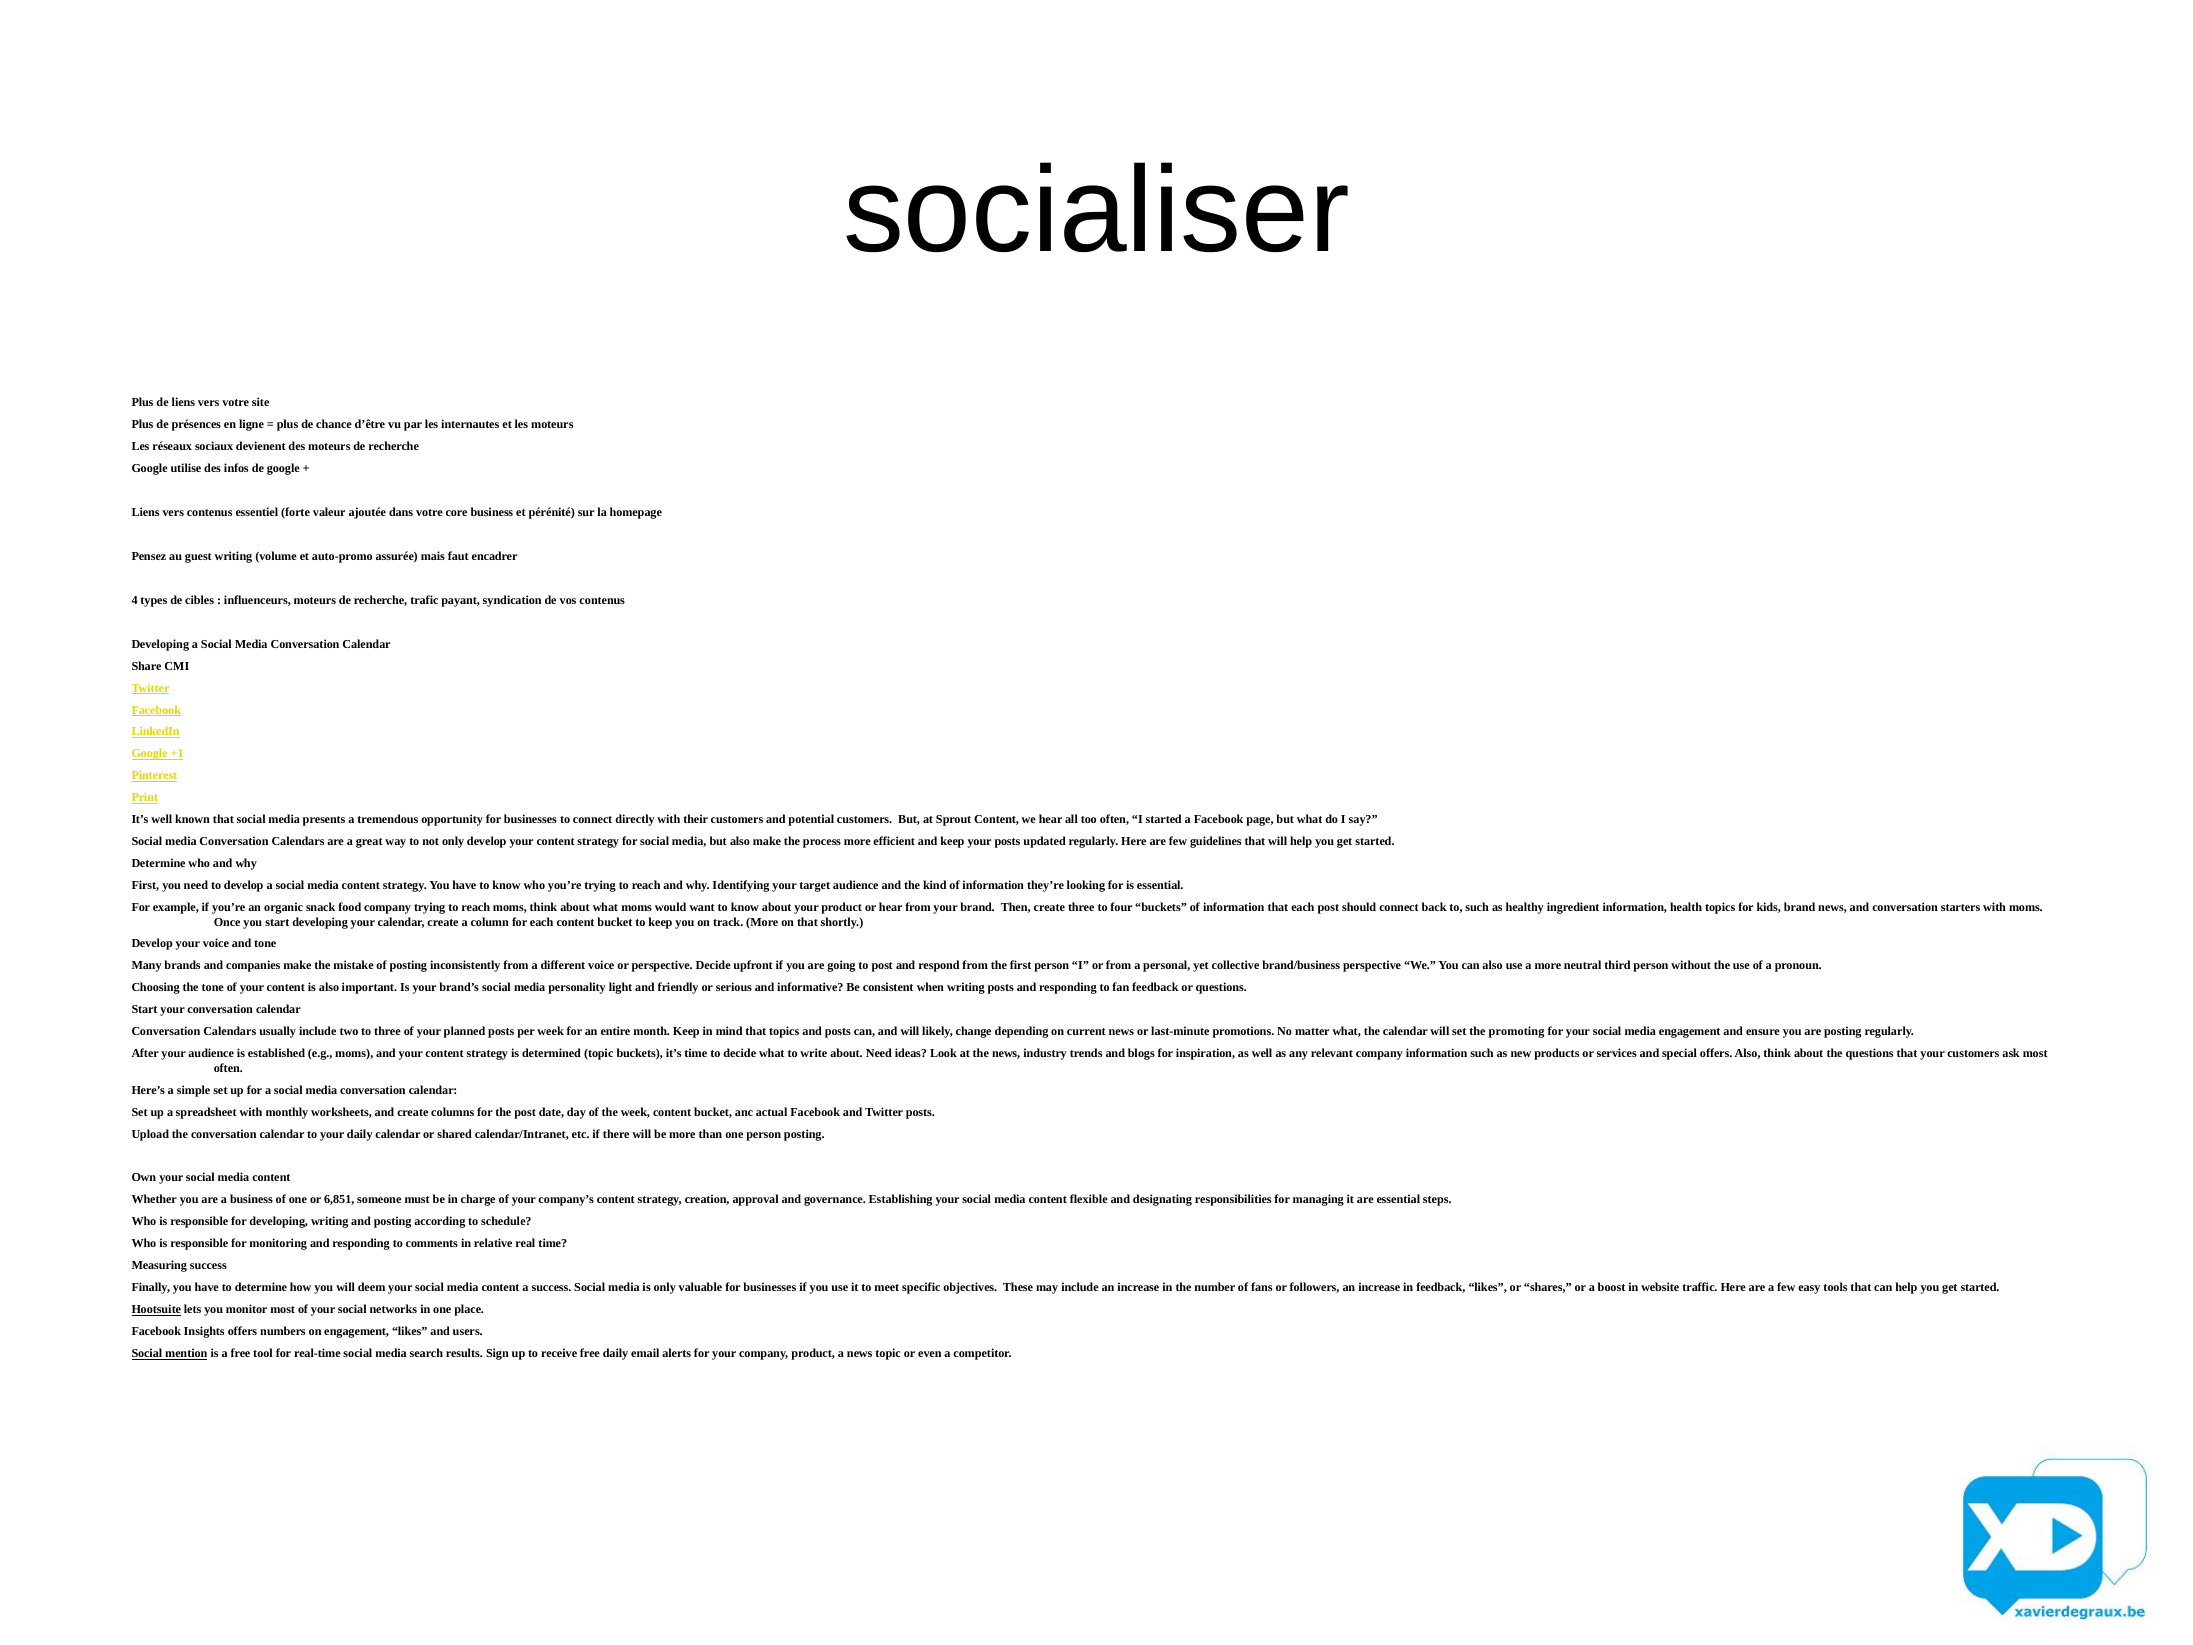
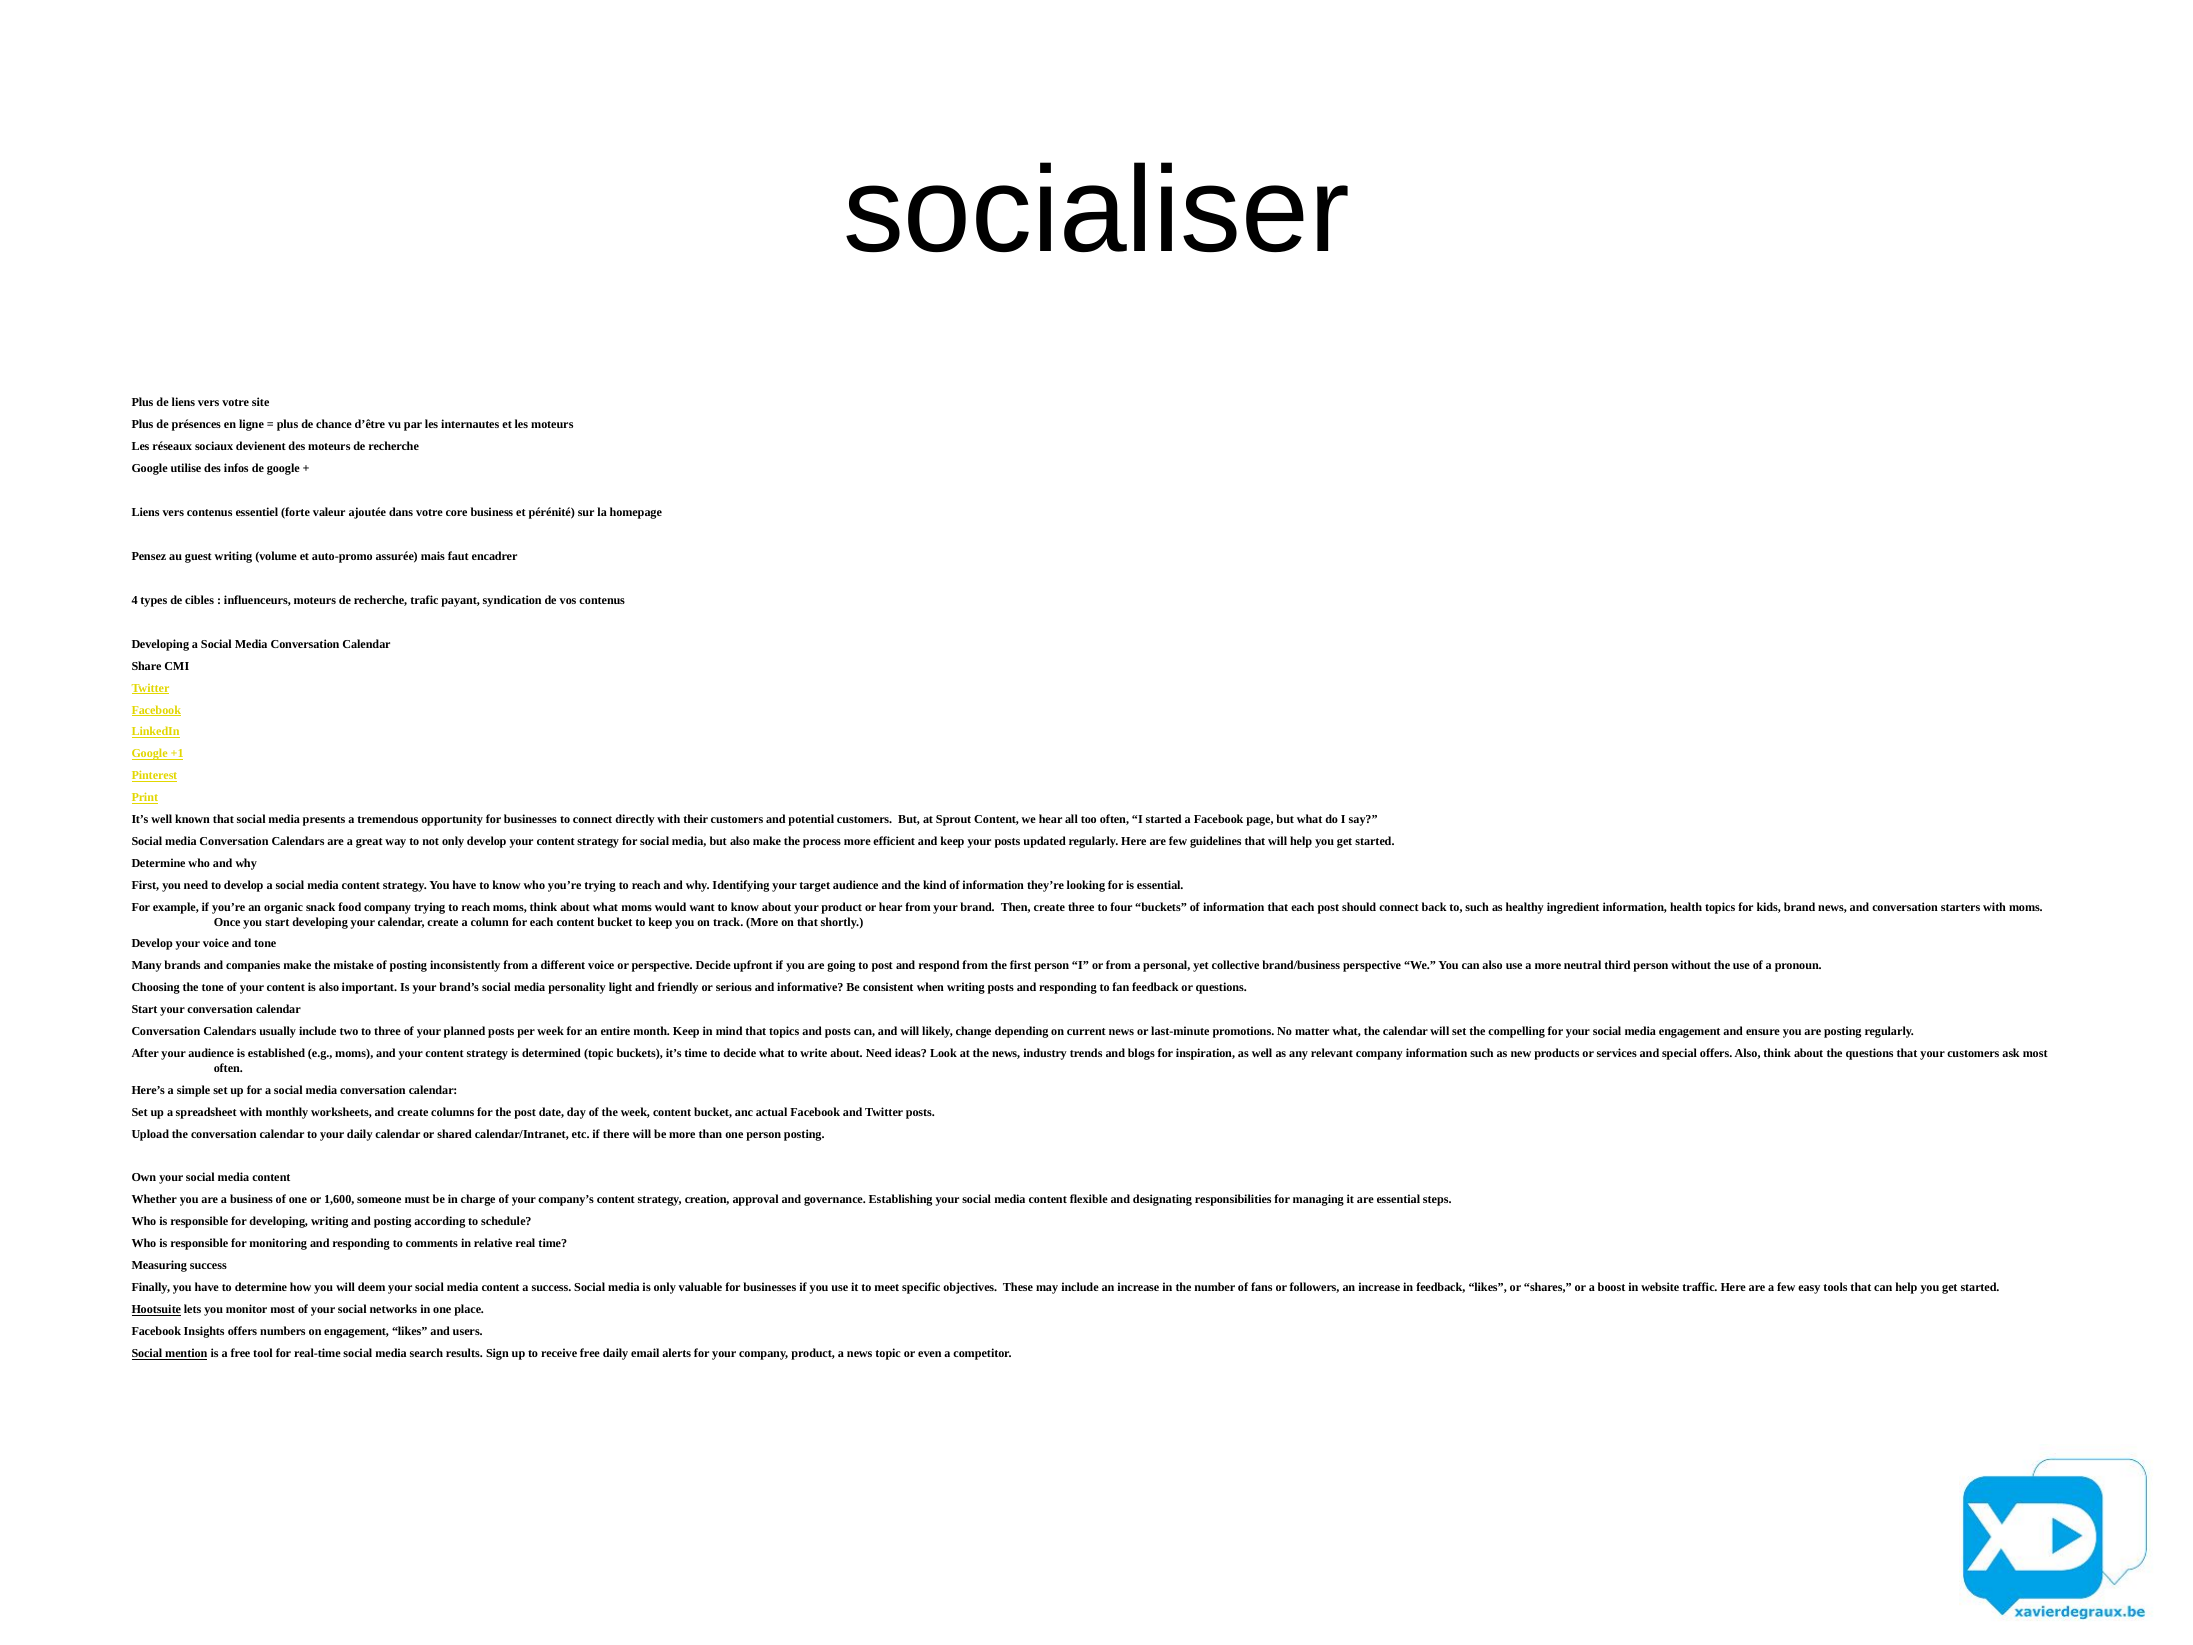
promoting: promoting -> compelling
6,851: 6,851 -> 1,600
